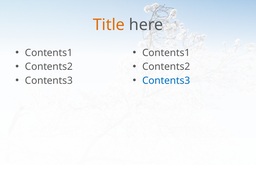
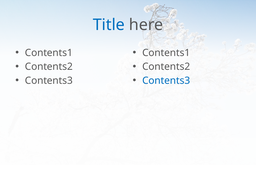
Title colour: orange -> blue
